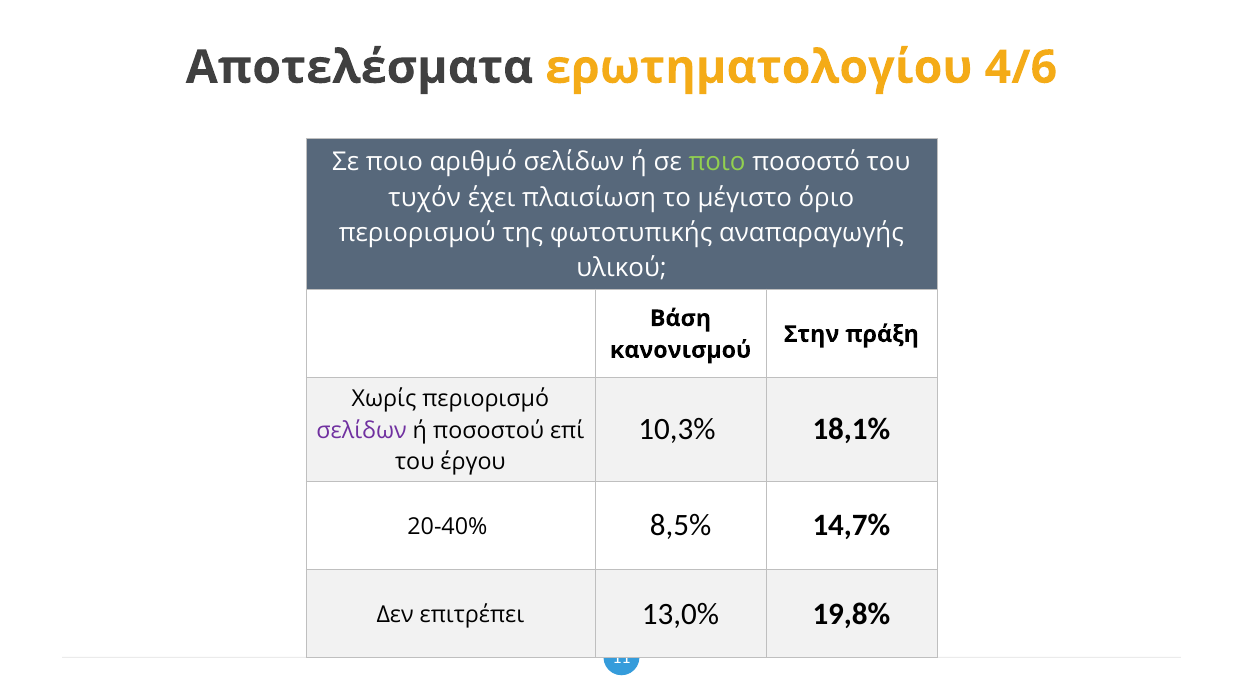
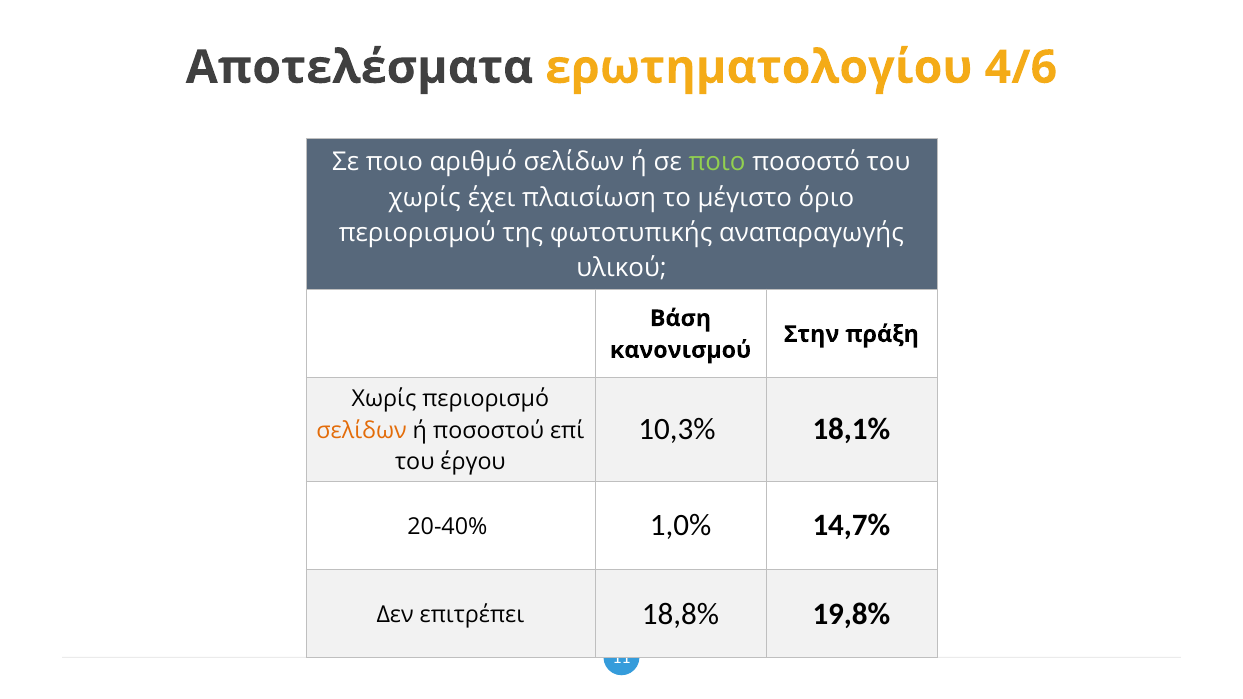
τυχόν at (425, 198): τυχόν -> χωρίς
σελίδων at (362, 431) colour: purple -> orange
8,5%: 8,5% -> 1,0%
13,0%: 13,0% -> 18,8%
